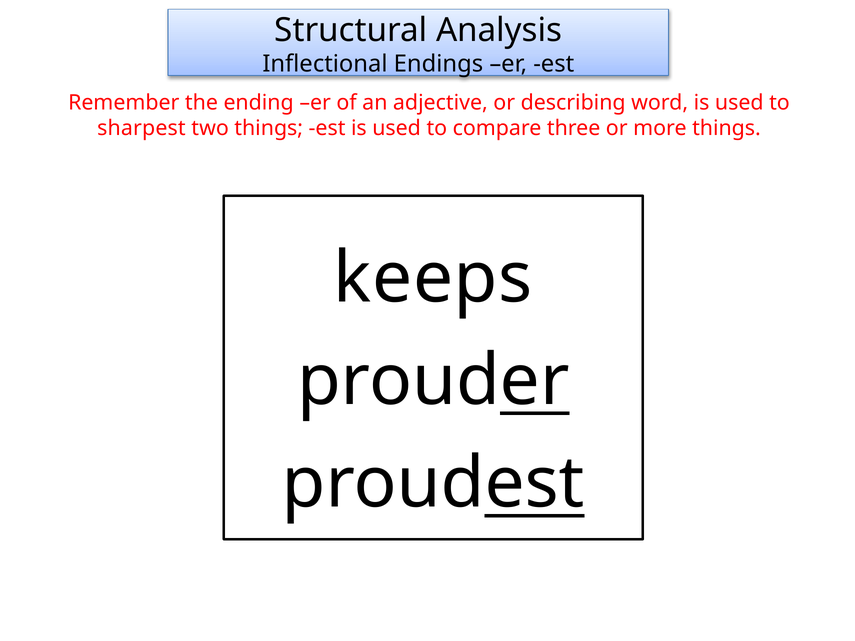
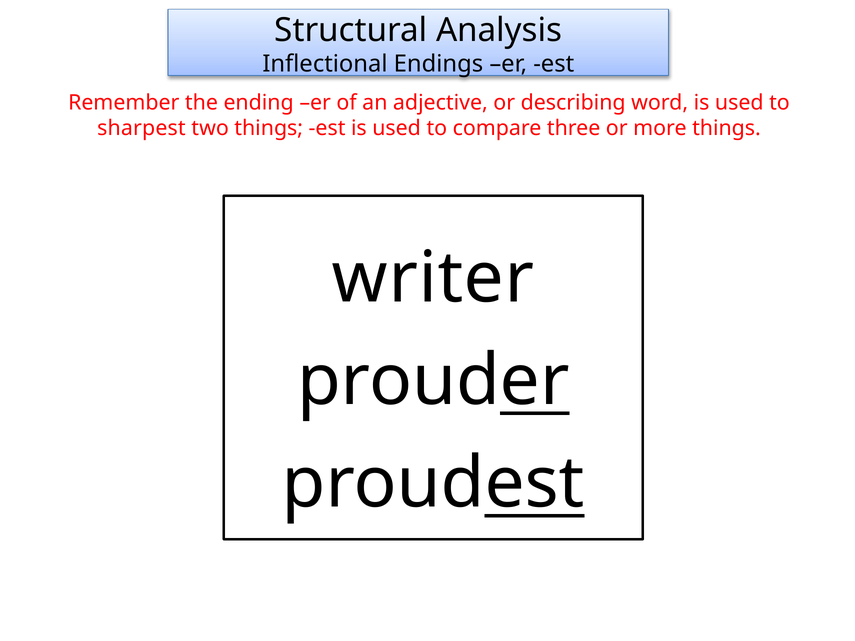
keeps: keeps -> writer
